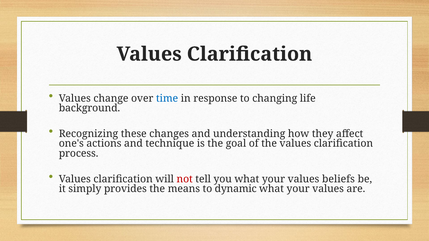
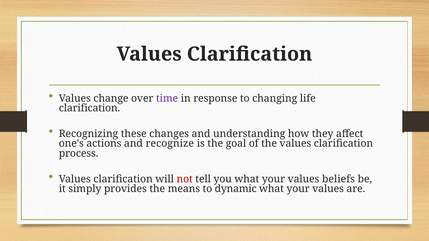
time colour: blue -> purple
background at (89, 108): background -> clarification
technique: technique -> recognize
